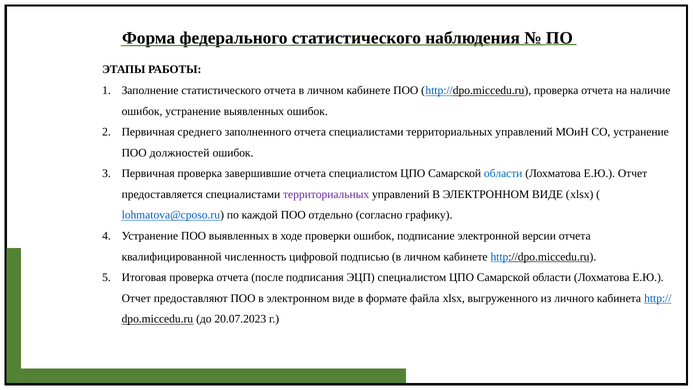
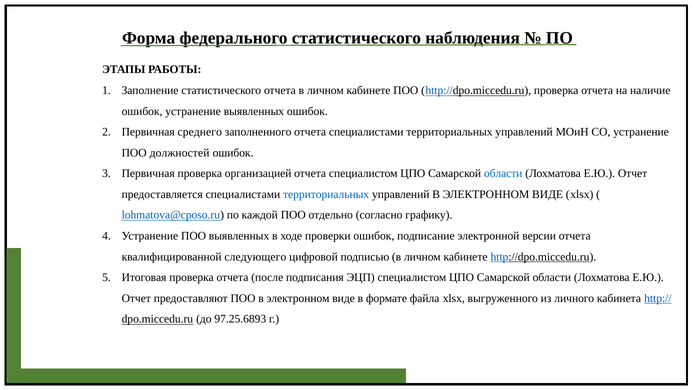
завершившие: завершившие -> организацией
территориальных at (326, 194) colour: purple -> blue
численность: численность -> следующего
20.07.2023: 20.07.2023 -> 97.25.6893
